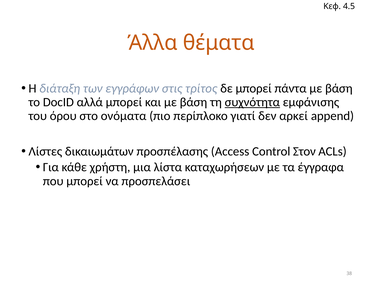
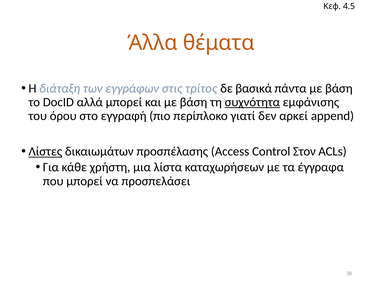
δε μπορεί: μπορεί -> βασικά
ονόματα: ονόματα -> εγγραφή
Λίστες underline: none -> present
